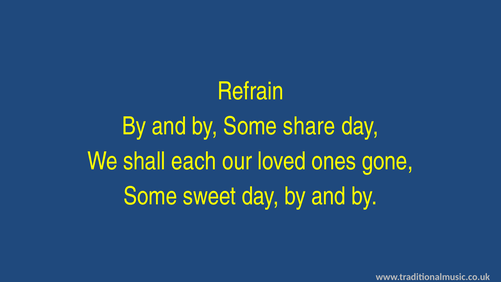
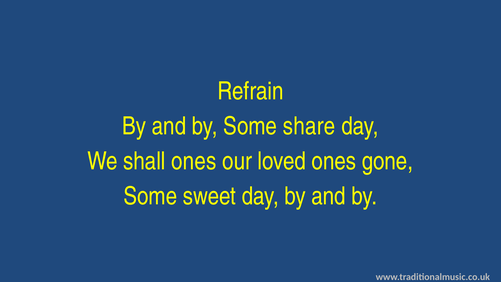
shall each: each -> ones
